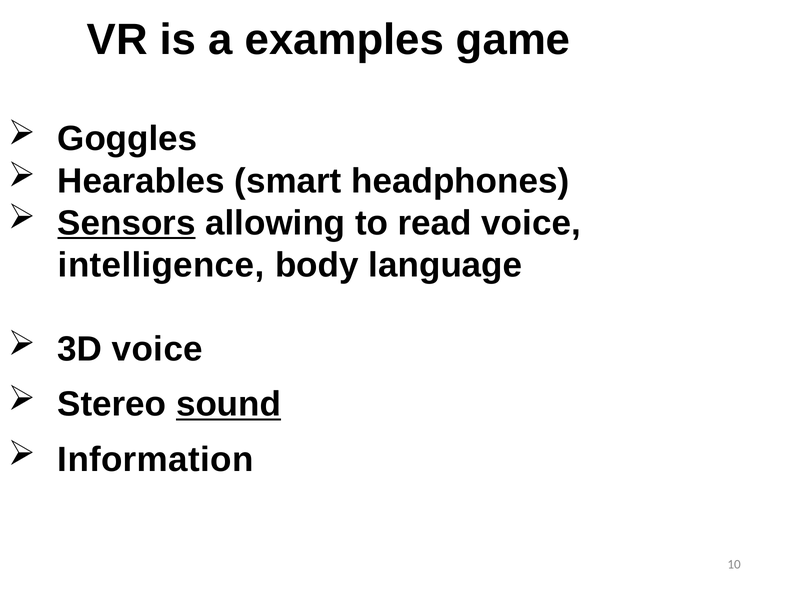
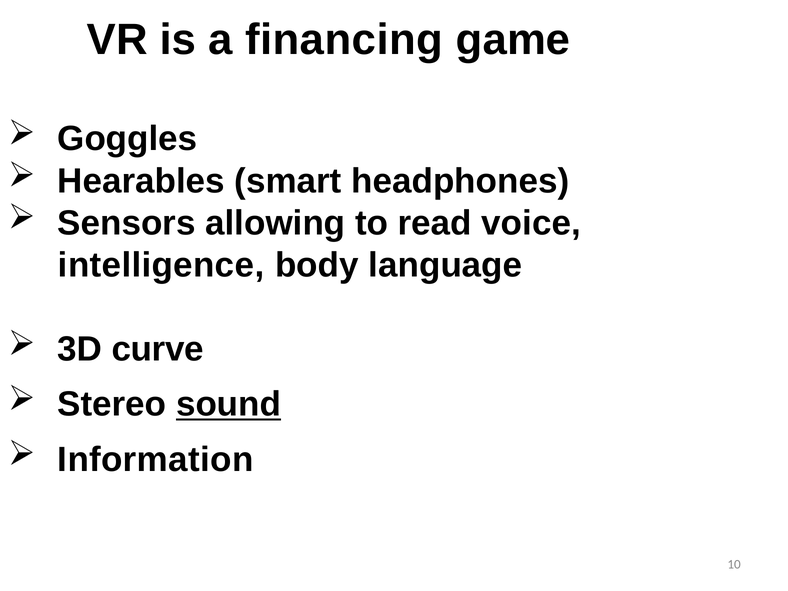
examples: examples -> financing
Sensors underline: present -> none
3D voice: voice -> curve
